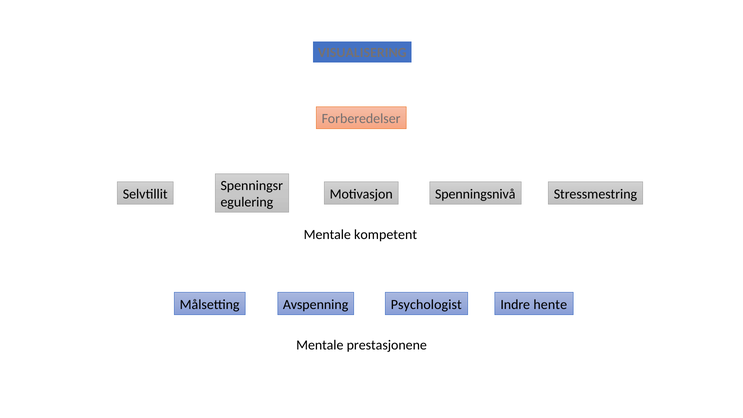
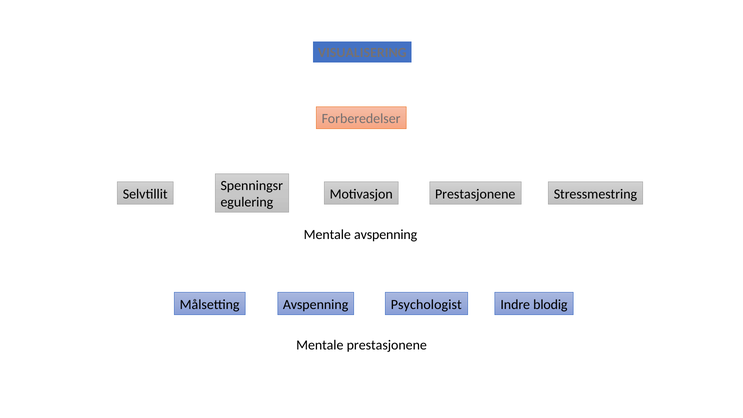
Motivasjon Spenningsnivå: Spenningsnivå -> Prestasjonene
Mentale kompetent: kompetent -> avspenning
hente: hente -> blodig
